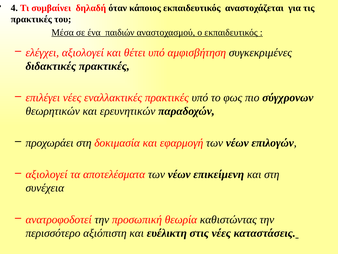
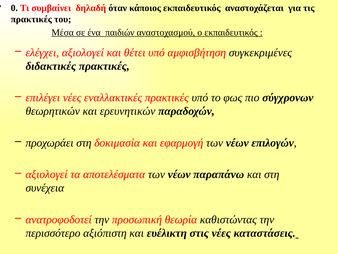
4: 4 -> 0
επικείμενη: επικείμενη -> παραπάνω
